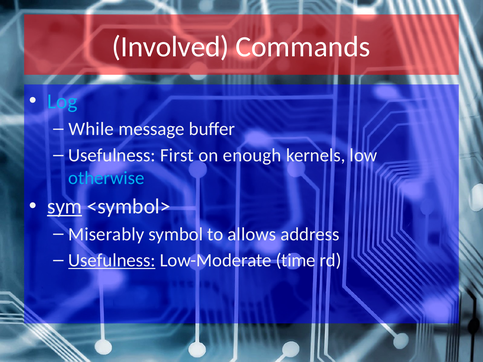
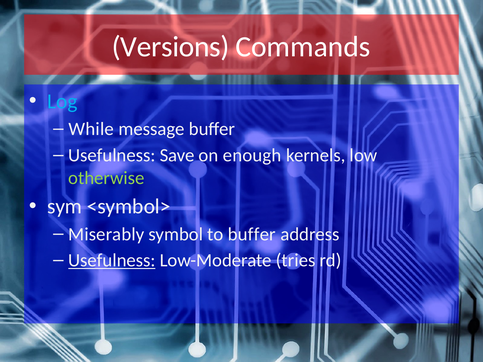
Involved: Involved -> Versions
First: First -> Save
otherwise colour: light blue -> light green
sym underline: present -> none
to allows: allows -> buffer
time: time -> tries
